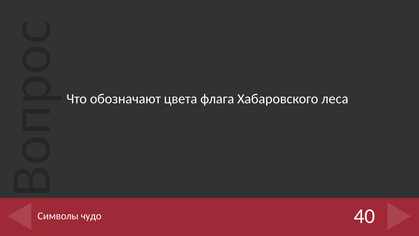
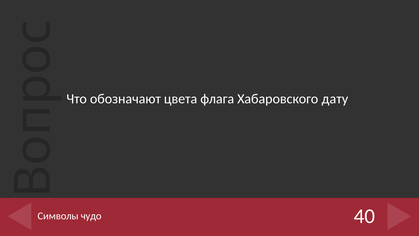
леса: леса -> дату
